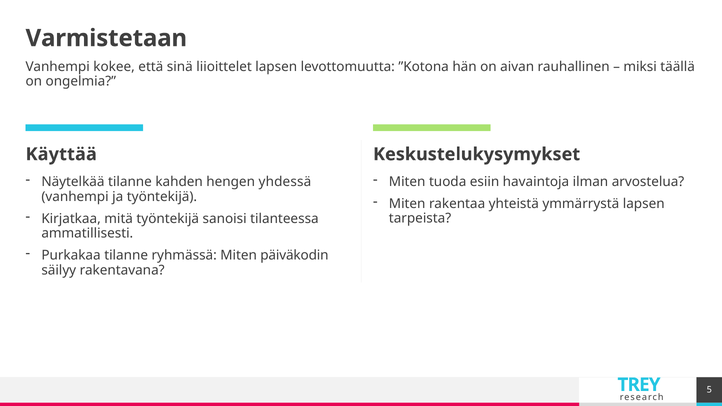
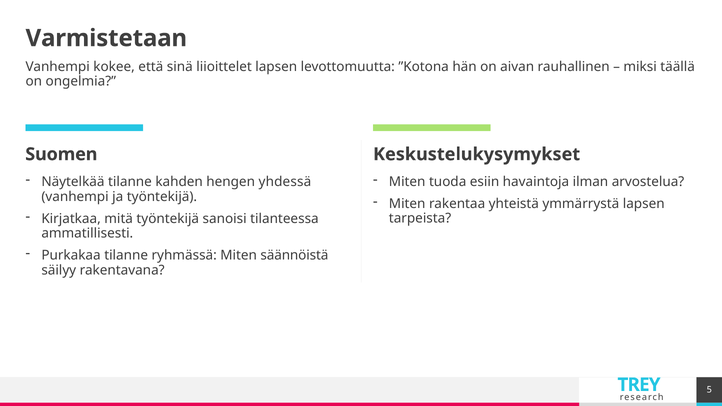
Käyttää: Käyttää -> Suomen
päiväkodin: päiväkodin -> säännöistä
